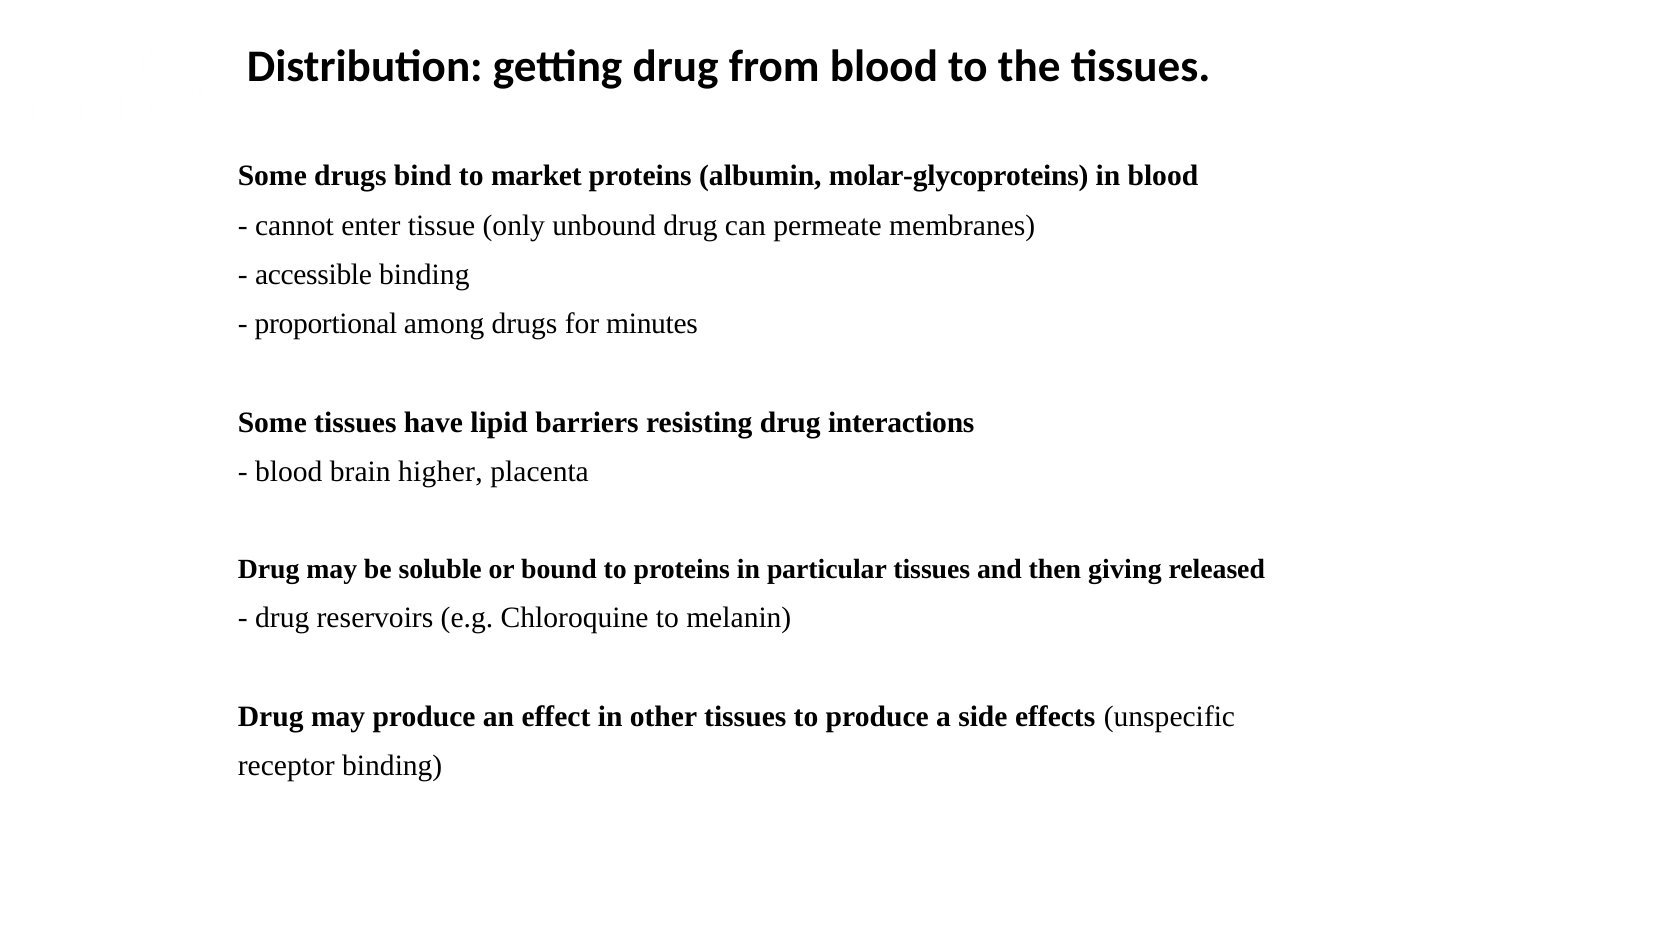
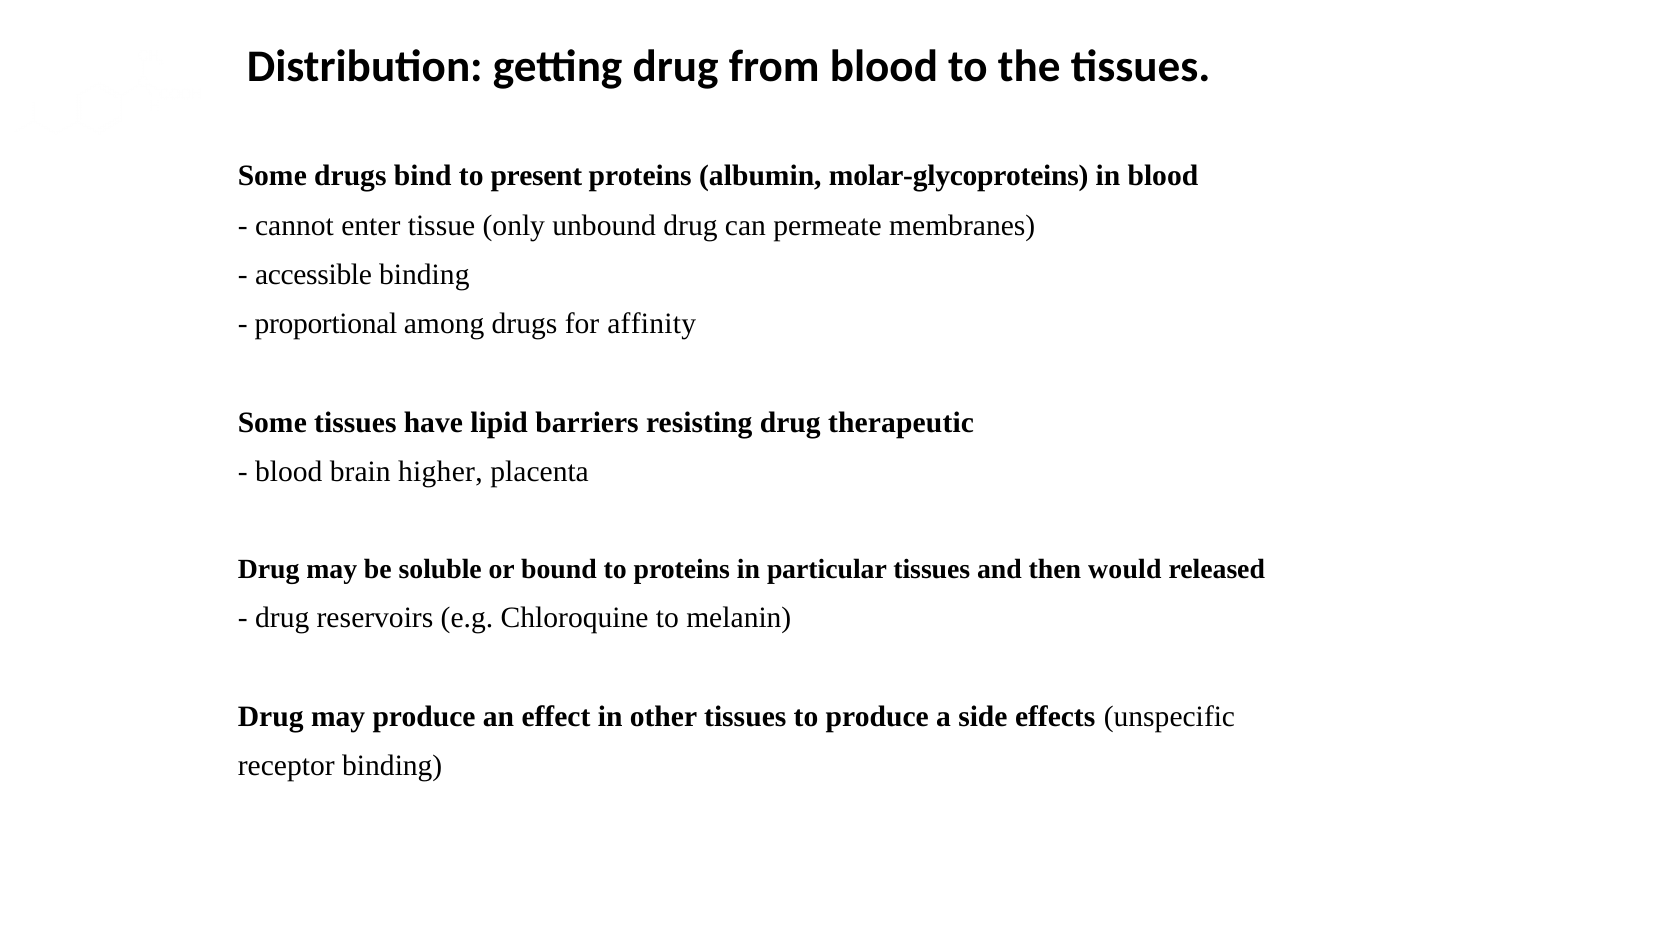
market: market -> present
minutes: minutes -> affinity
interactions: interactions -> therapeutic
giving: giving -> would
